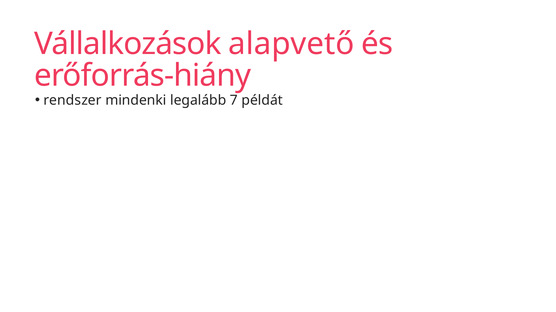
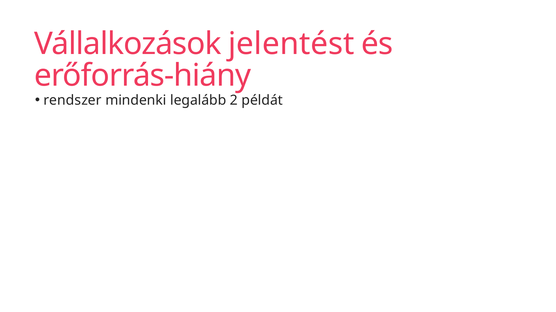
alapvető: alapvető -> jelentést
7: 7 -> 2
